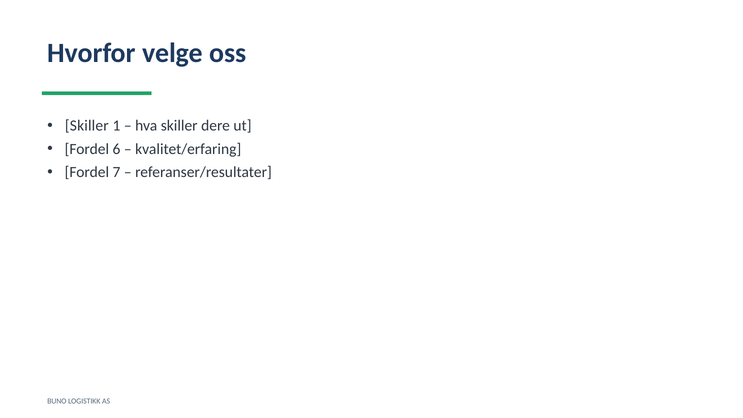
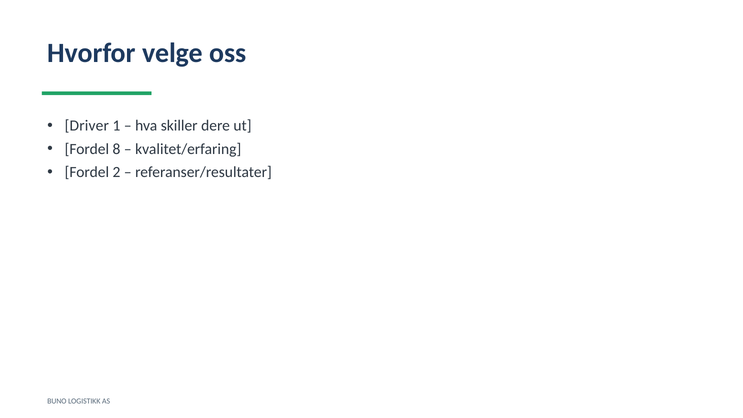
Skiller at (87, 126): Skiller -> Driver
6: 6 -> 8
7: 7 -> 2
